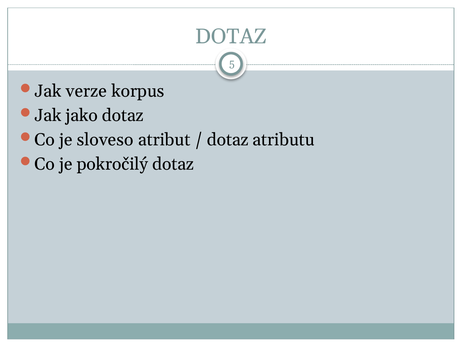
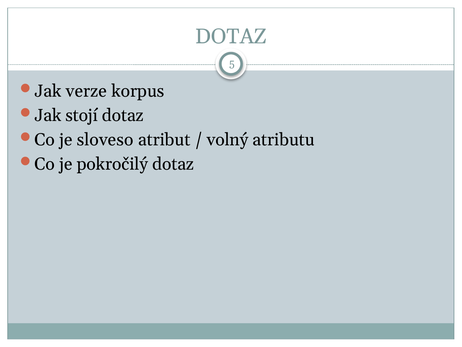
jako: jako -> stojí
dotaz at (228, 140): dotaz -> volný
